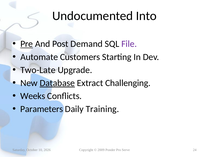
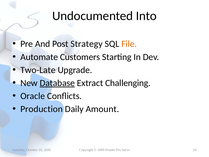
Pre underline: present -> none
Demand: Demand -> Strategy
File colour: purple -> orange
Weeks: Weeks -> Oracle
Parameters: Parameters -> Production
Training: Training -> Amount
